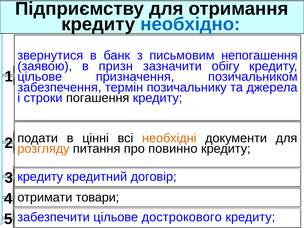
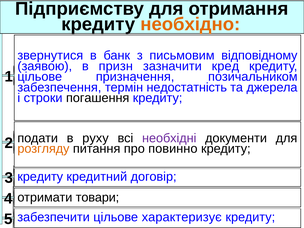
необхідно colour: blue -> orange
непогашення: непогашення -> відповідному
обігу: обігу -> кред
позичальнику: позичальнику -> недостатність
цінні: цінні -> руху
необхідні colour: orange -> purple
дострокового: дострокового -> характеризує
